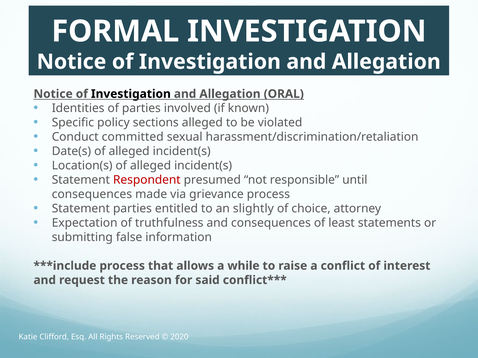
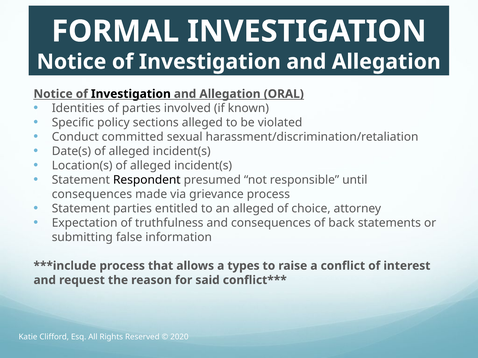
Respondent colour: red -> black
an slightly: slightly -> alleged
least: least -> back
while: while -> types
